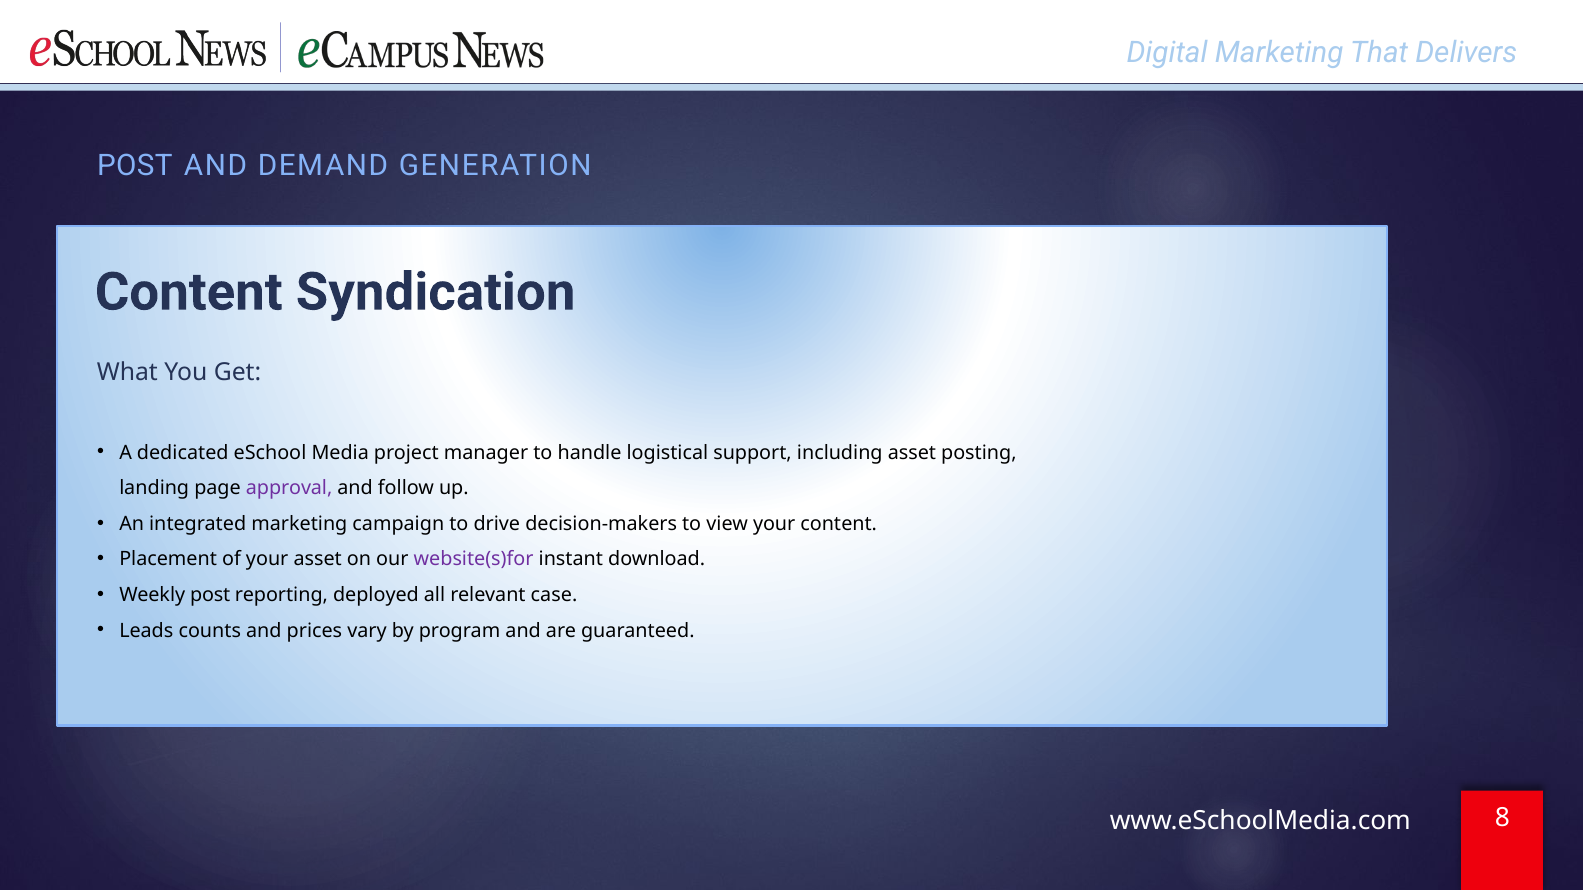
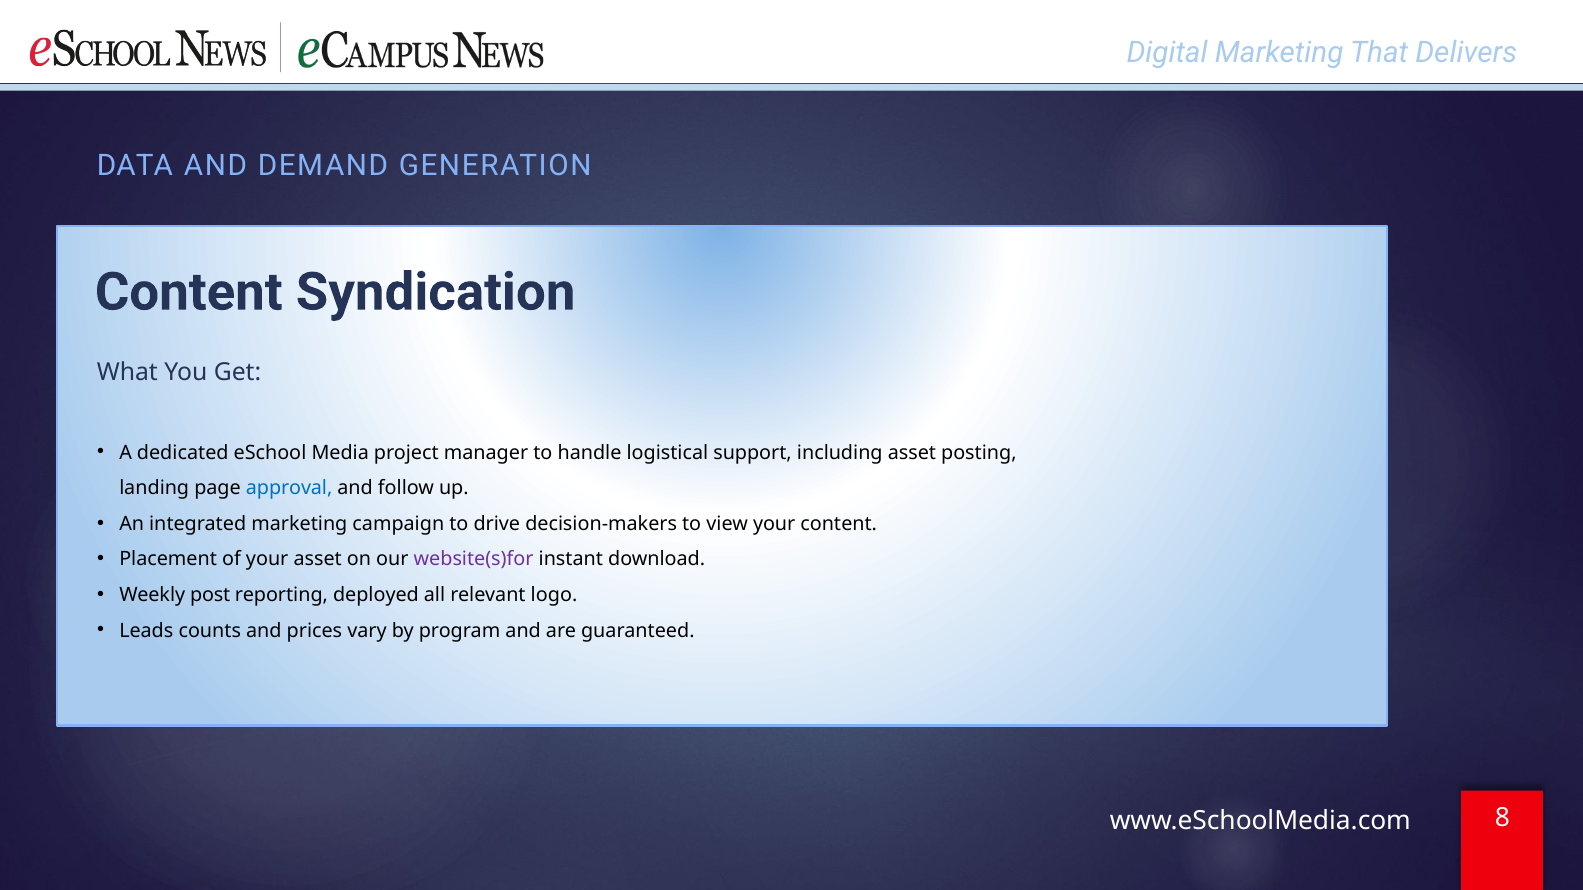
POST at (135, 166): POST -> DATA
approval colour: purple -> blue
case: case -> logo
